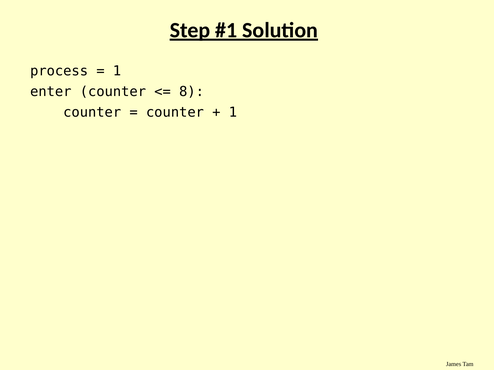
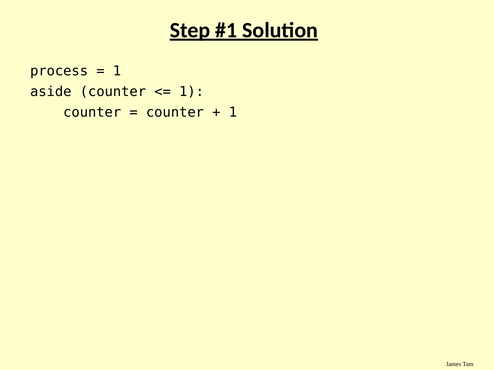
enter: enter -> aside
8 at (192, 92): 8 -> 1
